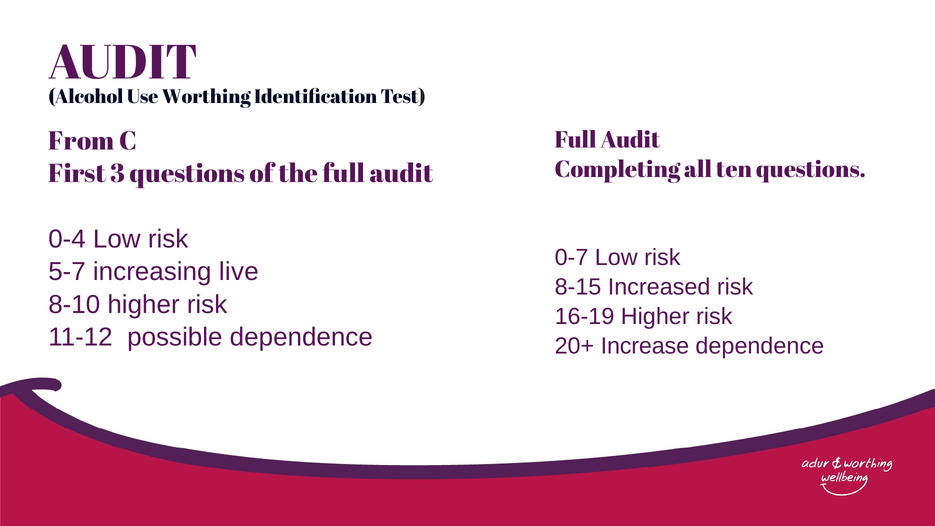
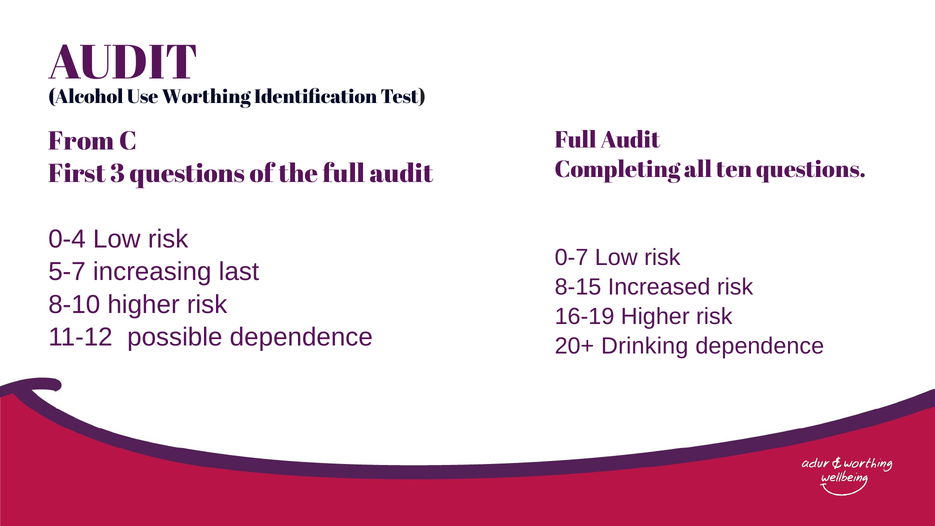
live: live -> last
Increase: Increase -> Drinking
